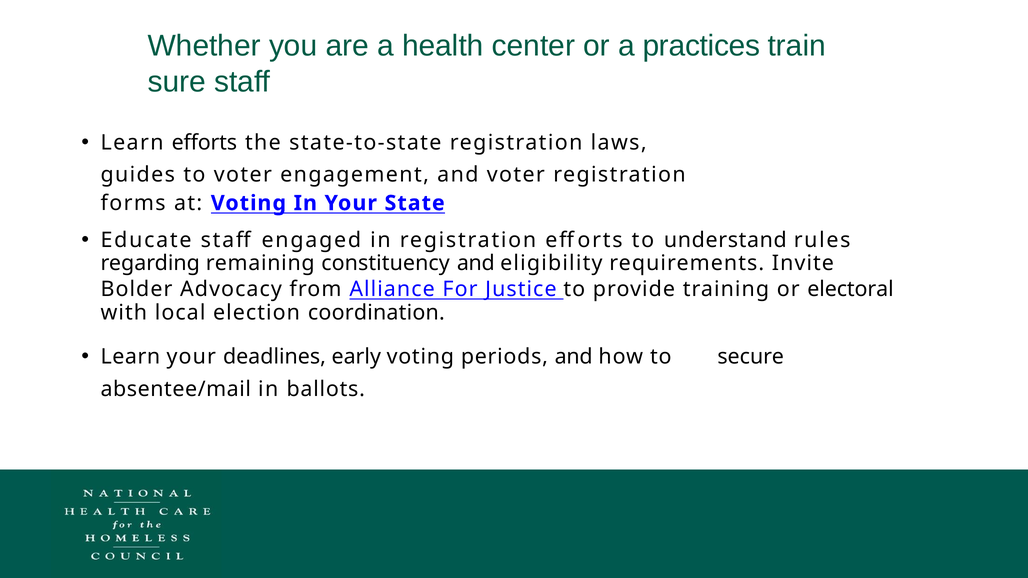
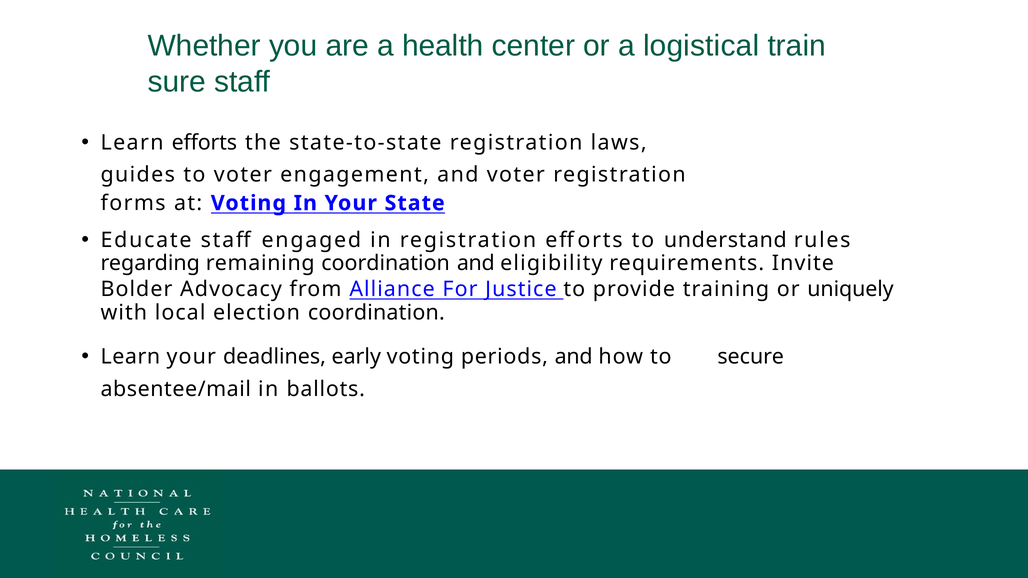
practices: practices -> logistical
remaining constituency: constituency -> coordination
electoral: electoral -> uniquely
